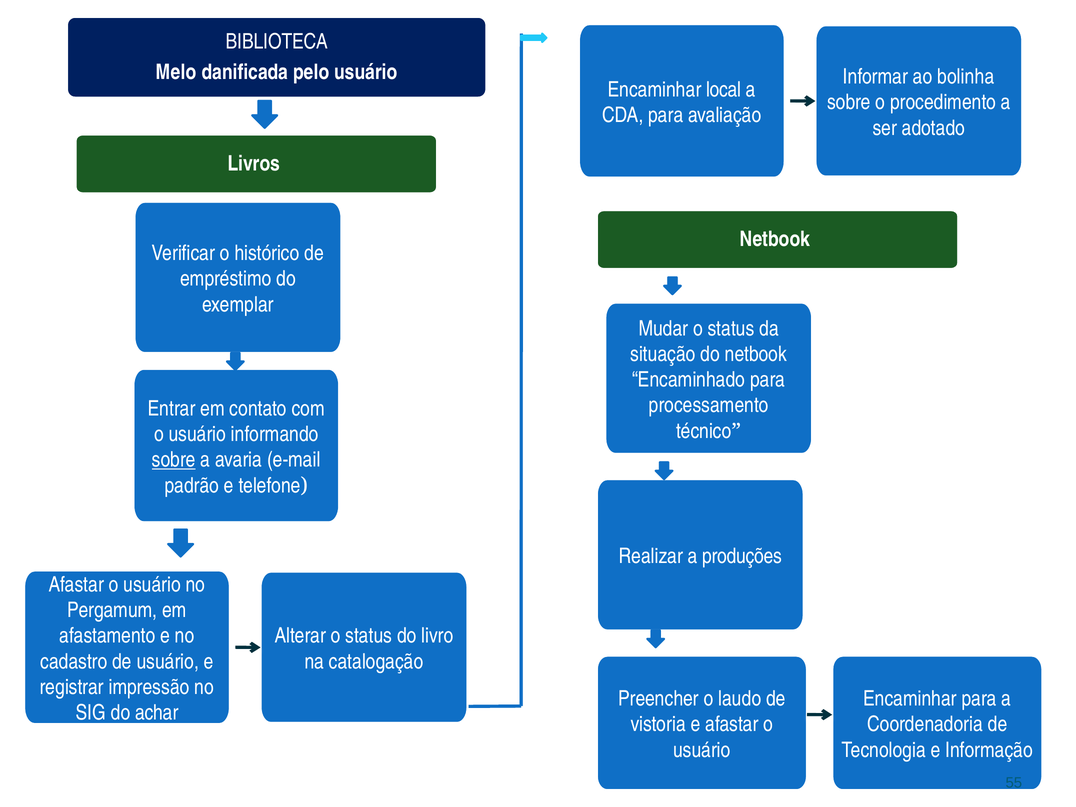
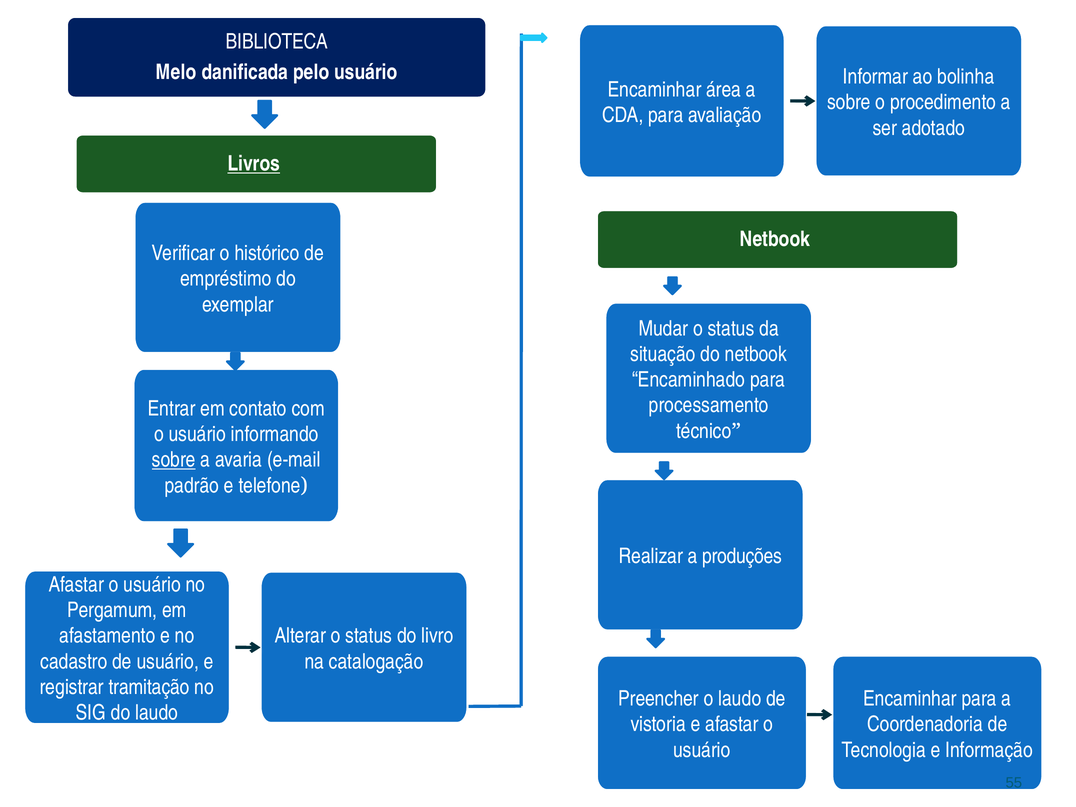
local: local -> área
Livros underline: none -> present
impressão: impressão -> tramitação
do achar: achar -> laudo
